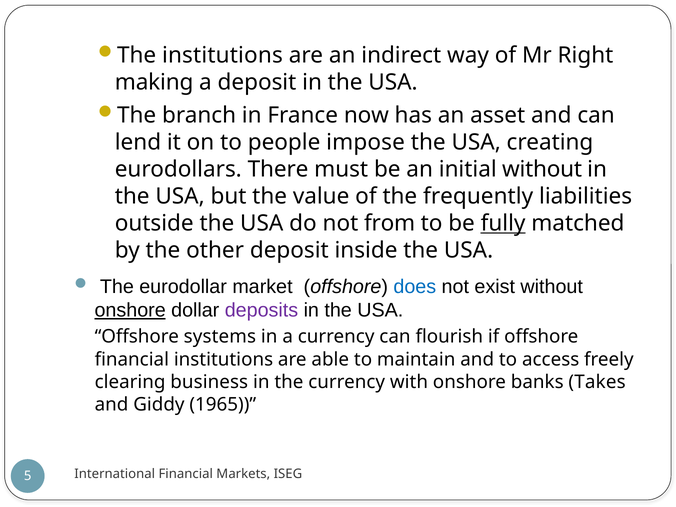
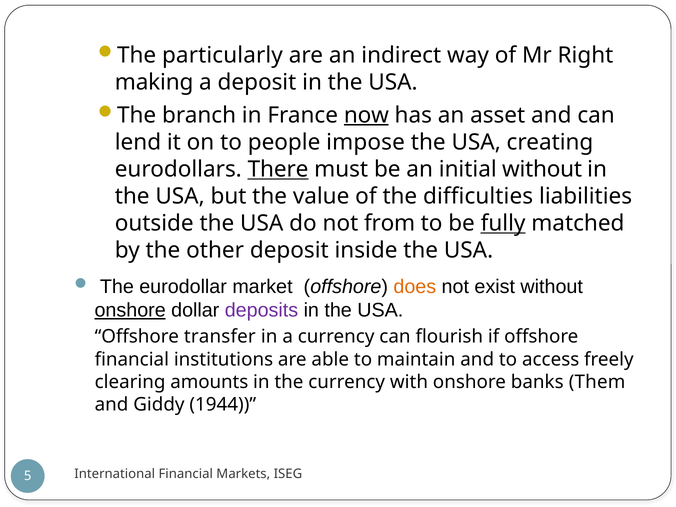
The institutions: institutions -> particularly
now underline: none -> present
There underline: none -> present
frequently: frequently -> difficulties
does colour: blue -> orange
systems: systems -> transfer
business: business -> amounts
Takes: Takes -> Them
1965: 1965 -> 1944
